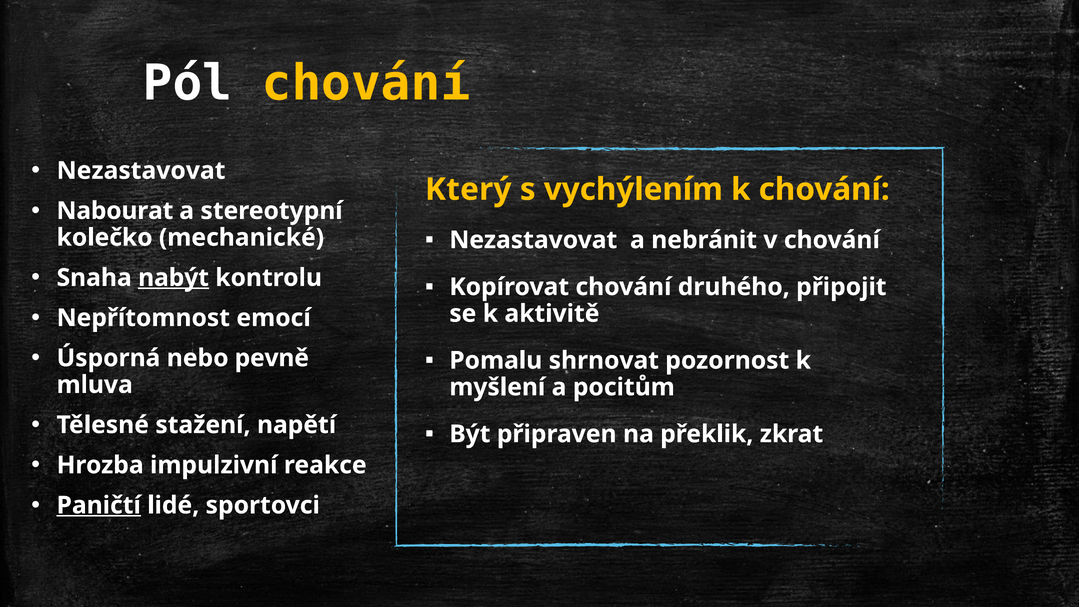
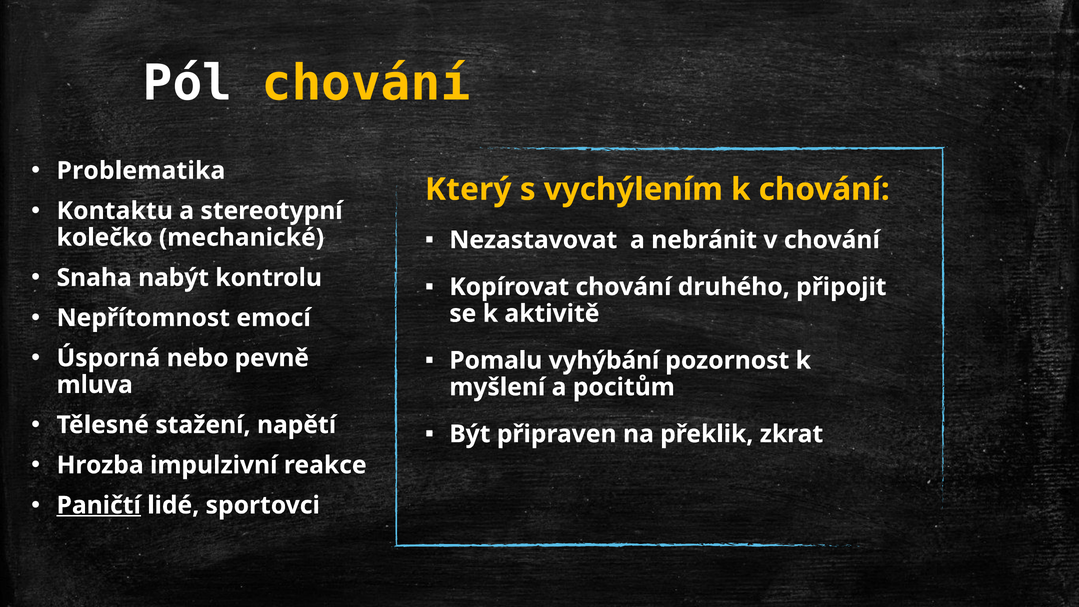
Nezastavovat at (141, 171): Nezastavovat -> Problematika
Nabourat: Nabourat -> Kontaktu
nabýt underline: present -> none
shrnovat: shrnovat -> vyhýbání
